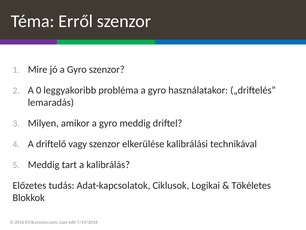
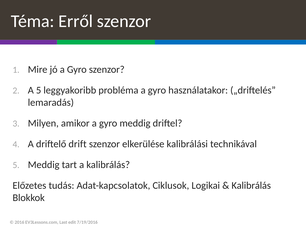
A 0: 0 -> 5
vagy: vagy -> drift
Tökéletes at (251, 185): Tökéletes -> Kalibrálás
